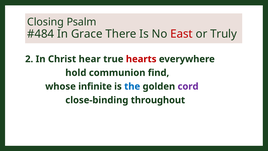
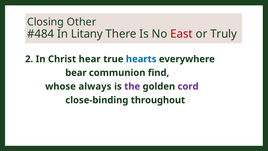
Psalm: Psalm -> Other
Grace: Grace -> Litany
hearts colour: red -> blue
hold: hold -> bear
infinite: infinite -> always
the colour: blue -> purple
